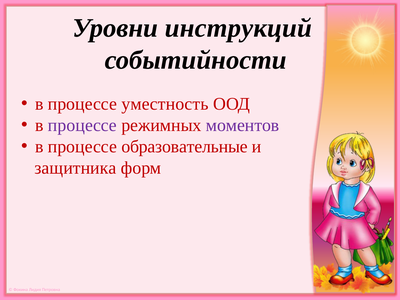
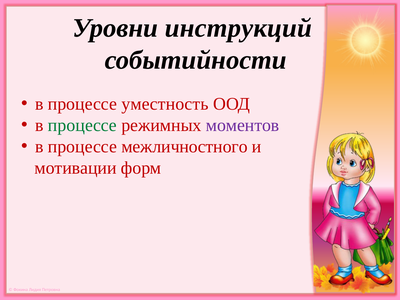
процессе at (82, 125) colour: purple -> green
образовательные: образовательные -> межличностного
защитника: защитника -> мотивации
